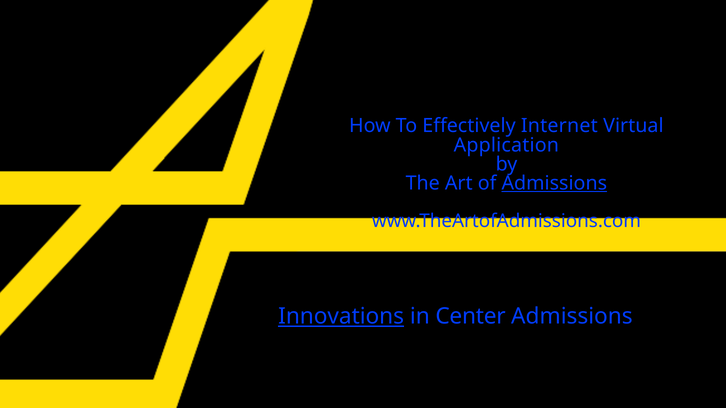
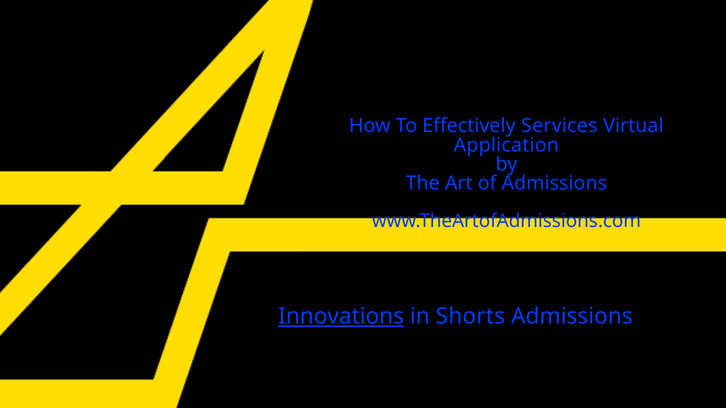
Internet: Internet -> Services
Admissions at (554, 183) underline: present -> none
Center: Center -> Shorts
